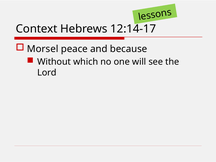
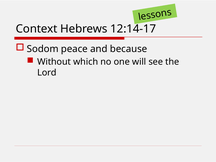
Morsel: Morsel -> Sodom
